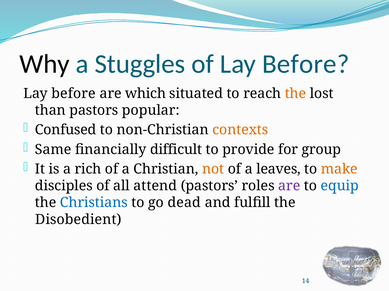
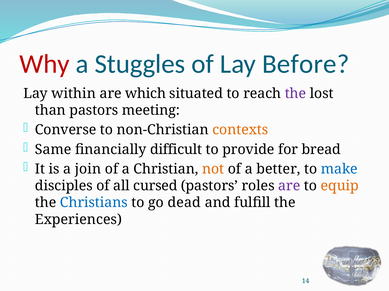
Why colour: black -> red
before at (74, 94): before -> within
the at (295, 94) colour: orange -> purple
popular: popular -> meeting
Confused: Confused -> Converse
group: group -> bread
rich: rich -> join
leaves: leaves -> better
make colour: orange -> blue
attend: attend -> cursed
equip colour: blue -> orange
Disobedient: Disobedient -> Experiences
